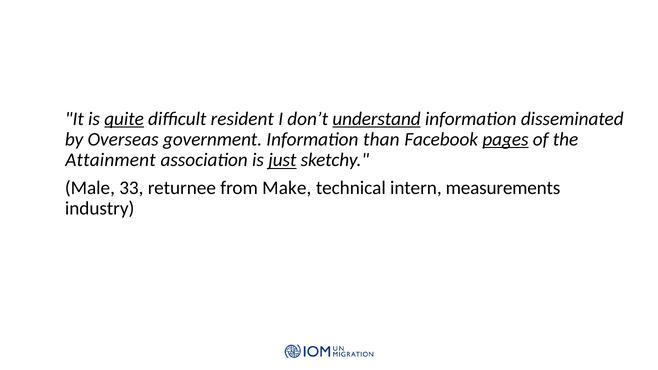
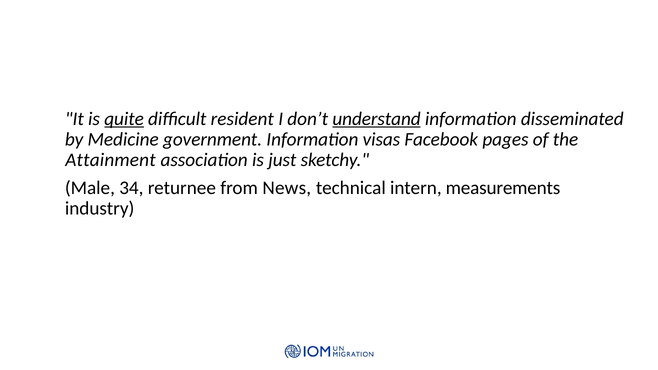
Overseas: Overseas -> Medicine
than: than -> visas
pages underline: present -> none
just underline: present -> none
33: 33 -> 34
Make: Make -> News
